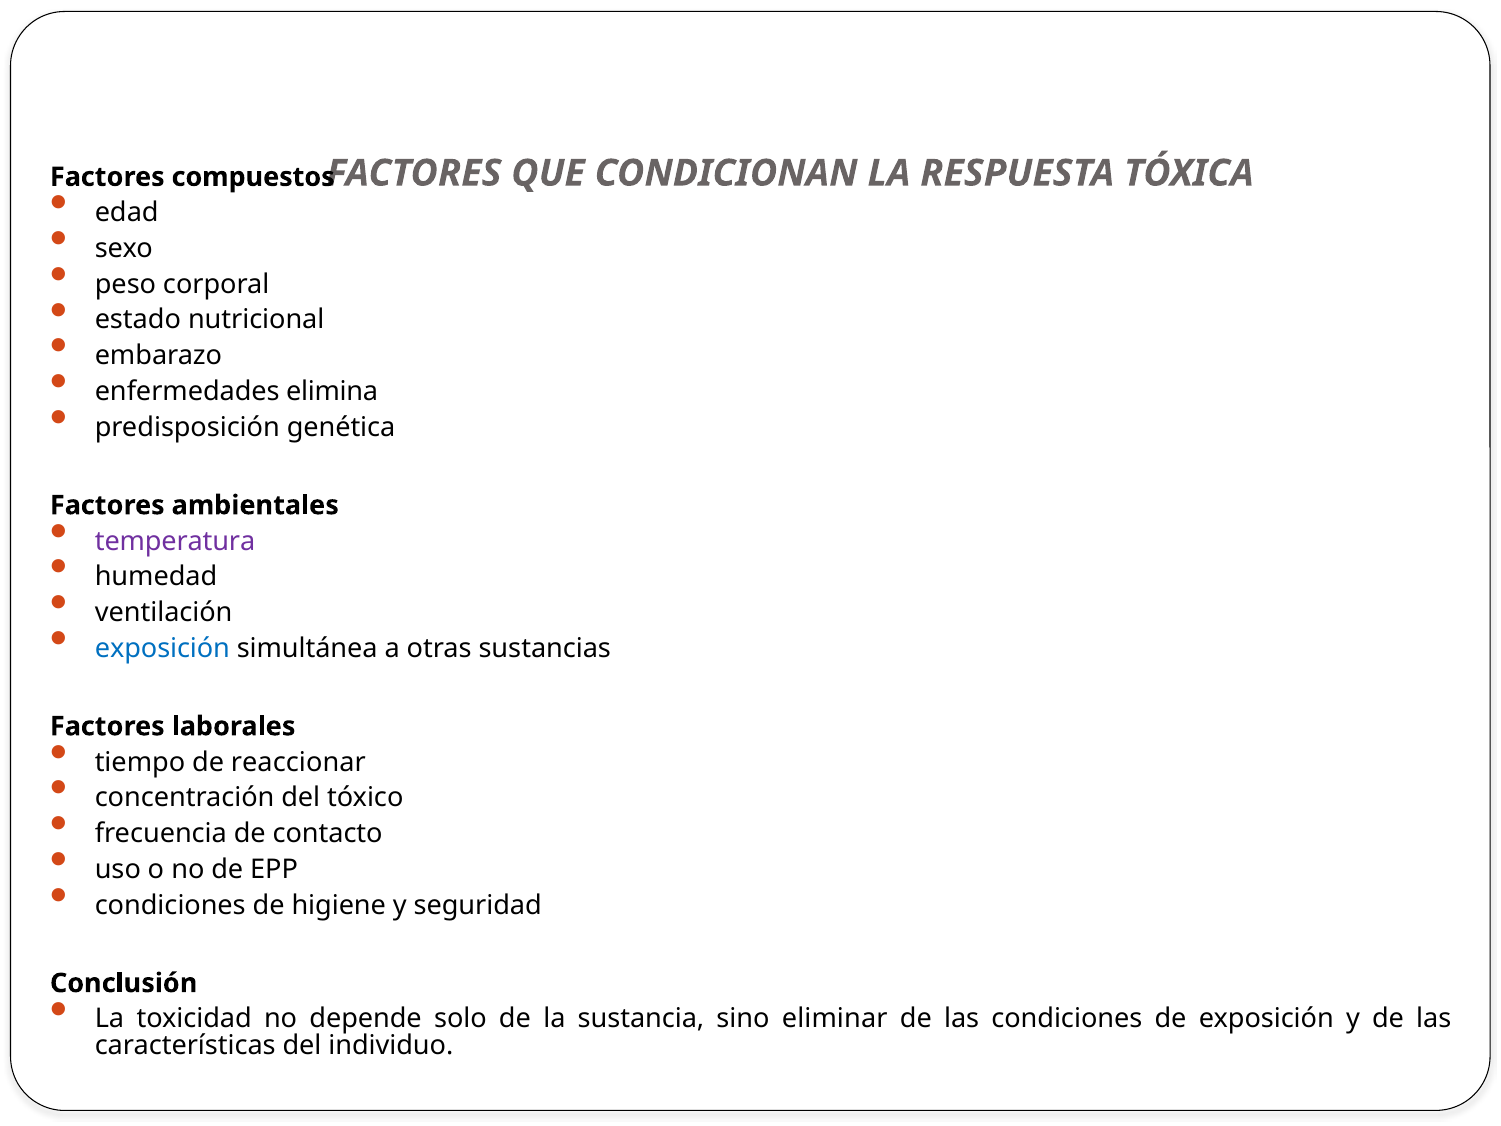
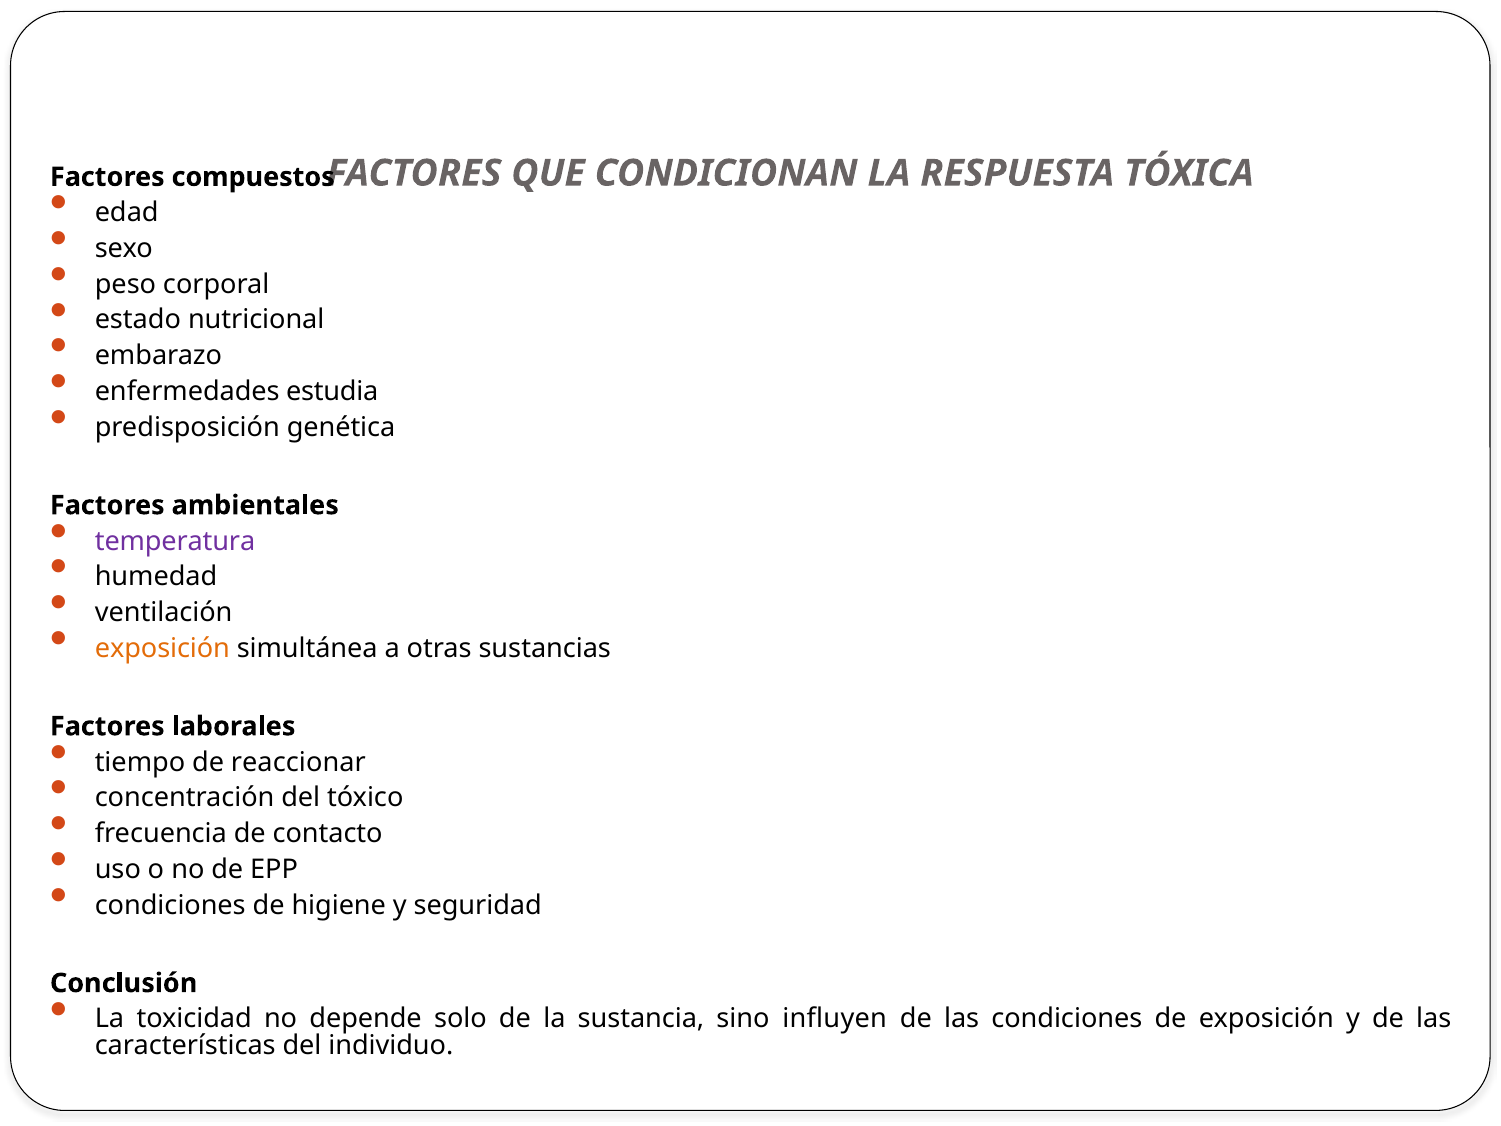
elimina: elimina -> estudia
exposición at (162, 648) colour: blue -> orange
eliminar: eliminar -> influyen
